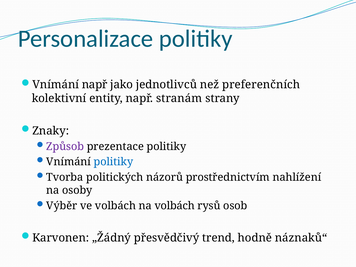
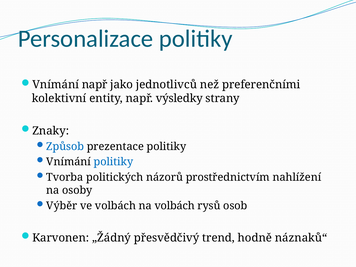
preferenčních: preferenčních -> preferenčními
stranám: stranám -> výsledky
Způsob colour: purple -> blue
